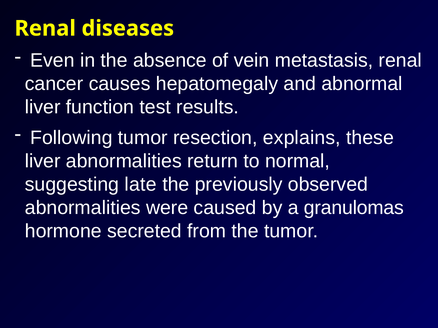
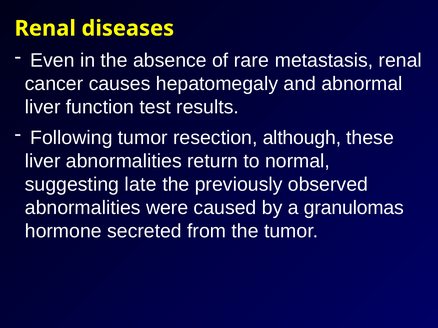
vein: vein -> rare
explains: explains -> although
